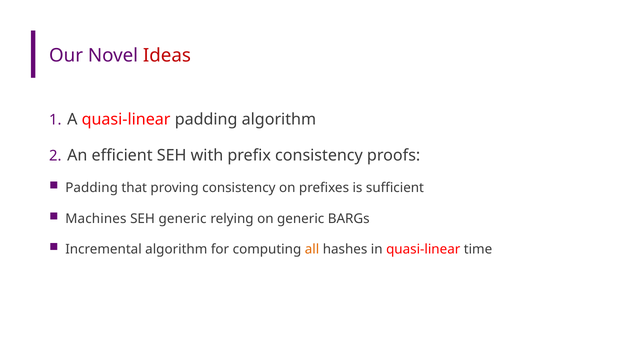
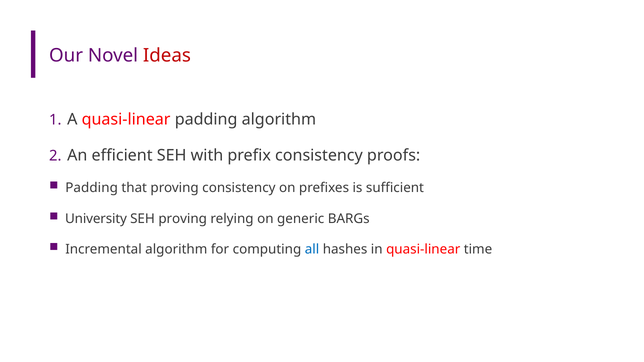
Machines: Machines -> University
SEH generic: generic -> proving
all colour: orange -> blue
